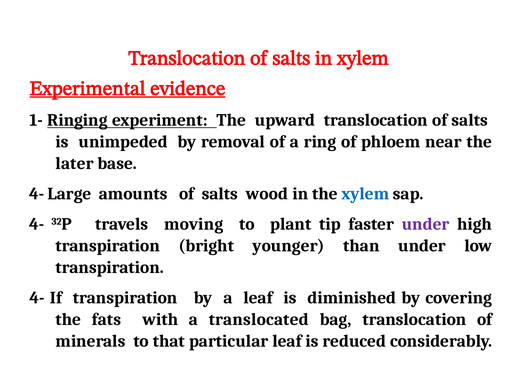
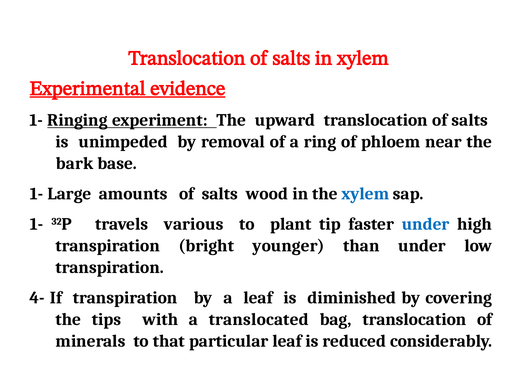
later: later -> bark
4- at (37, 194): 4- -> 1-
4- at (37, 224): 4- -> 1-
moving: moving -> various
under at (426, 224) colour: purple -> blue
fats: fats -> tips
